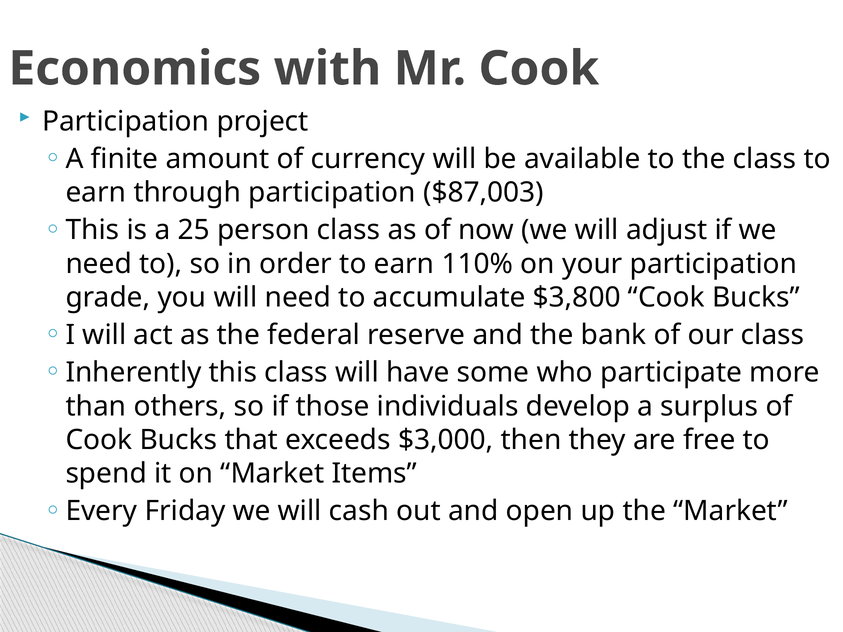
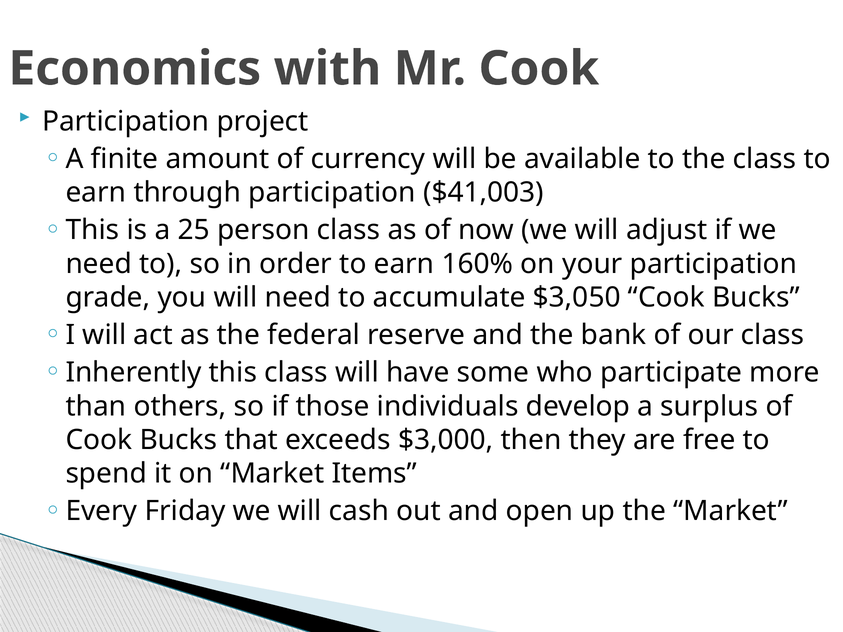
$87,003: $87,003 -> $41,003
110%: 110% -> 160%
$3,800: $3,800 -> $3,050
